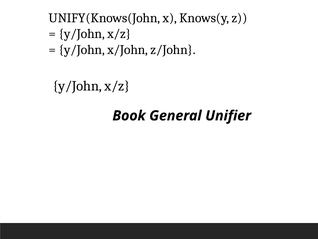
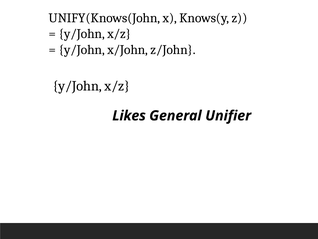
Book: Book -> Likes
